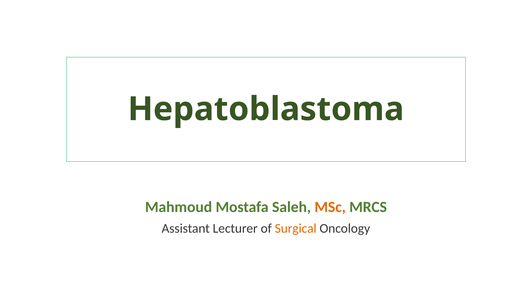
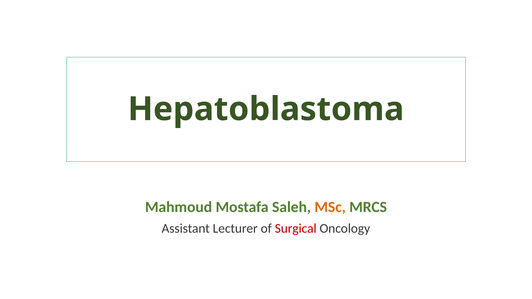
Surgical colour: orange -> red
